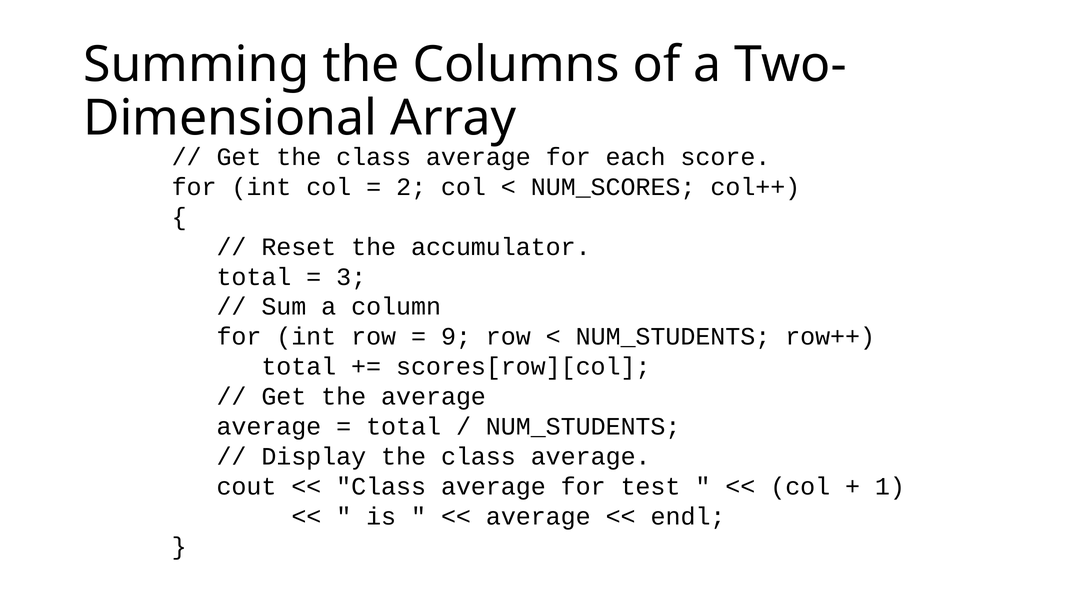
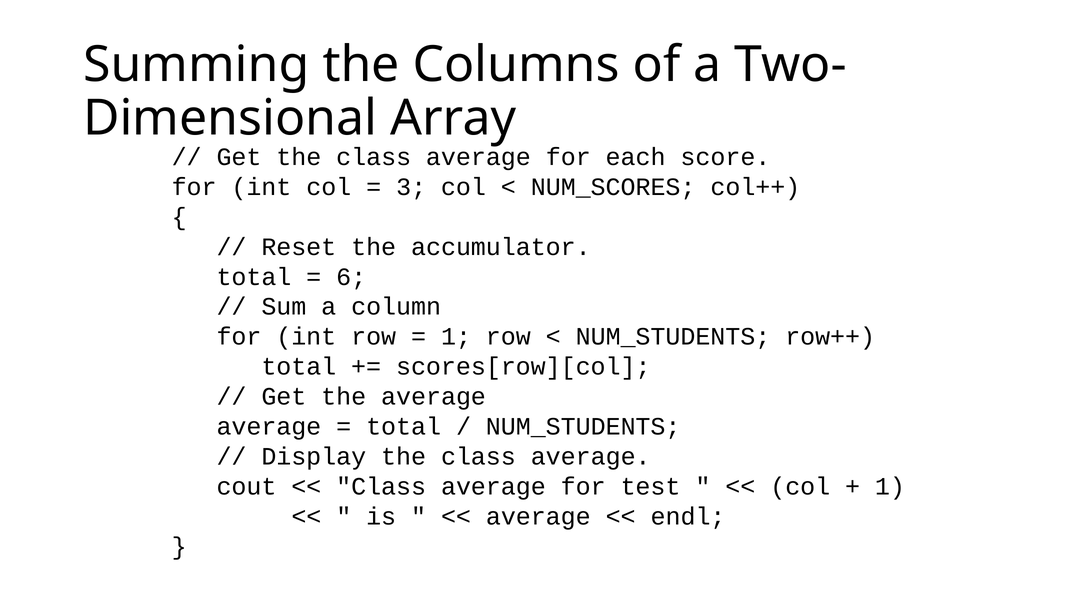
2: 2 -> 3
3: 3 -> 6
9 at (456, 337): 9 -> 1
